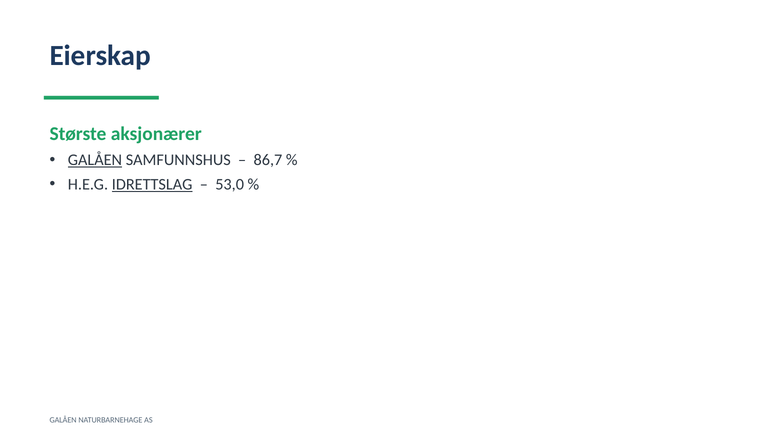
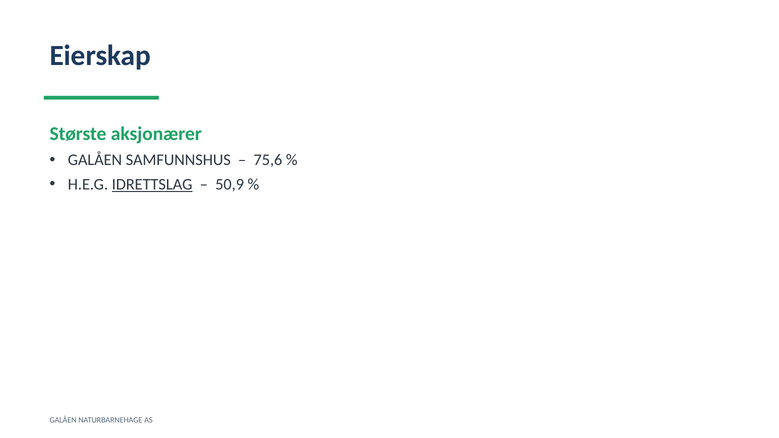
GALÅEN at (95, 160) underline: present -> none
86,7: 86,7 -> 75,6
53,0: 53,0 -> 50,9
